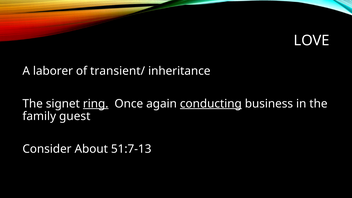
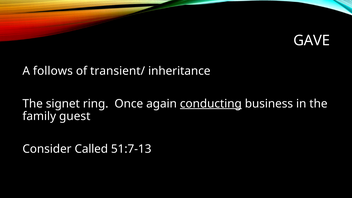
LOVE: LOVE -> GAVE
laborer: laborer -> follows
ring underline: present -> none
About: About -> Called
